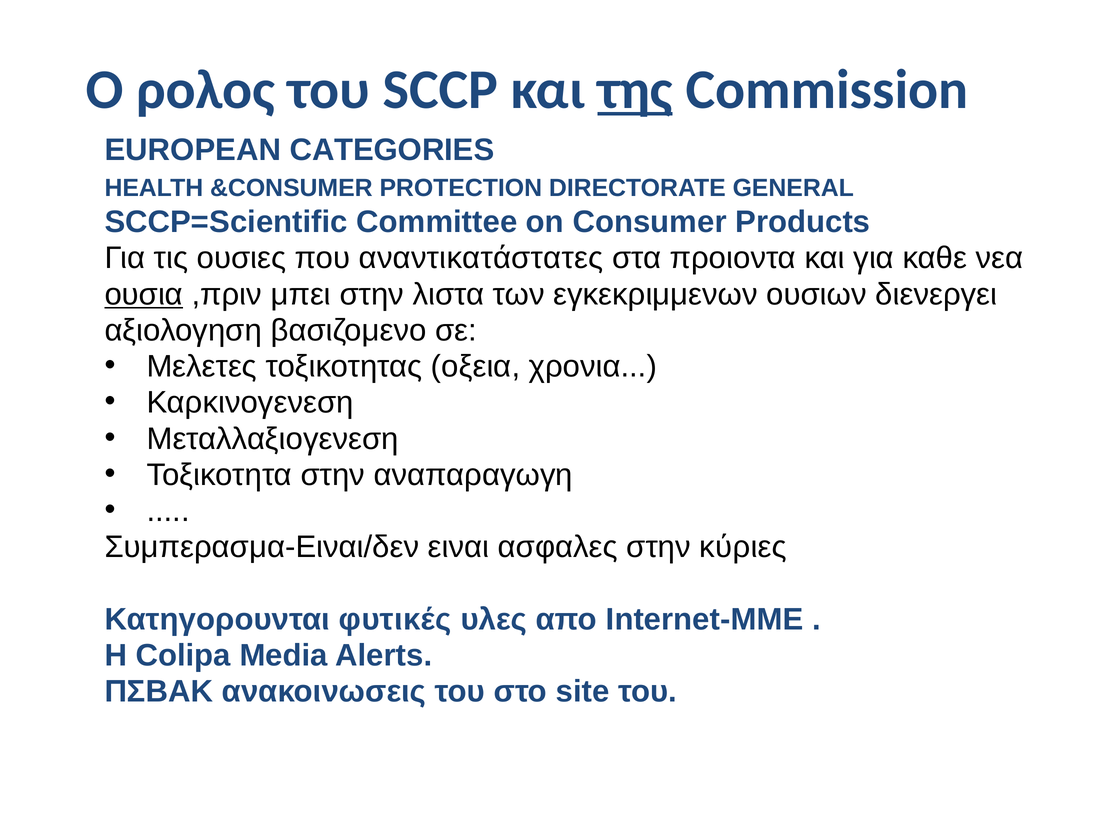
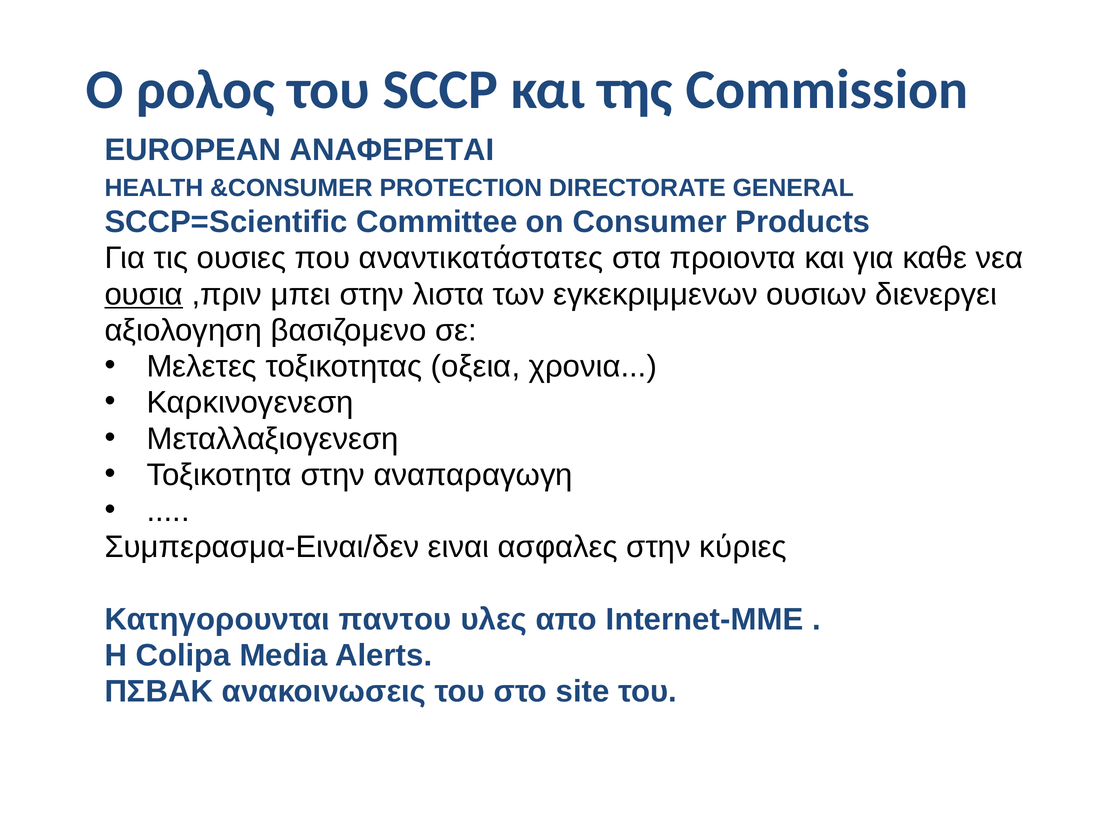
της underline: present -> none
CATEGORIES: CATEGORIES -> ΑΝΑΦΕΡΕΤΑΙ
φυτικές: φυτικές -> παντου
